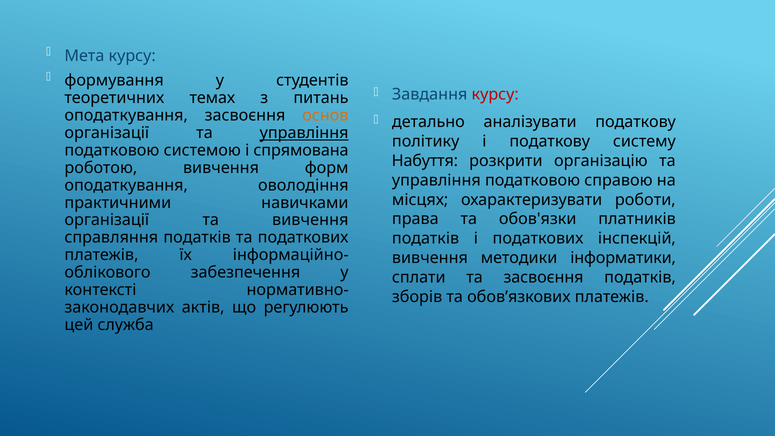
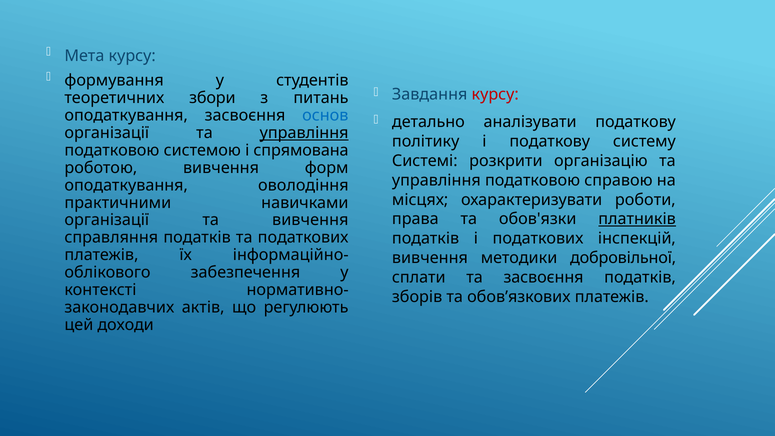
темах: темах -> збори
основ colour: orange -> blue
Набуття: Набуття -> Системі
платників underline: none -> present
інформатики: інформатики -> добровільної
служба: служба -> доходи
